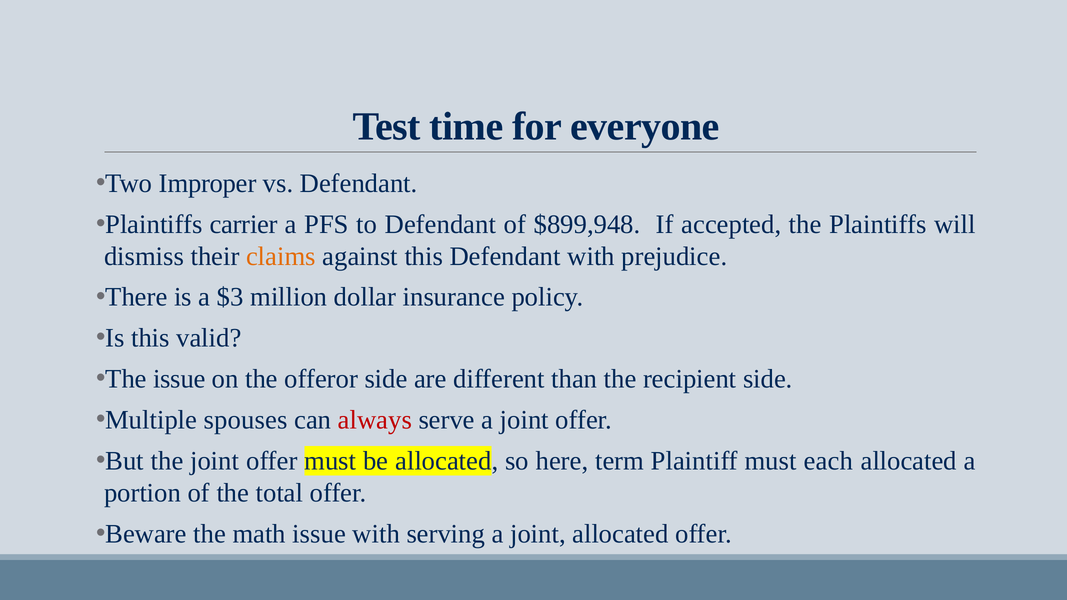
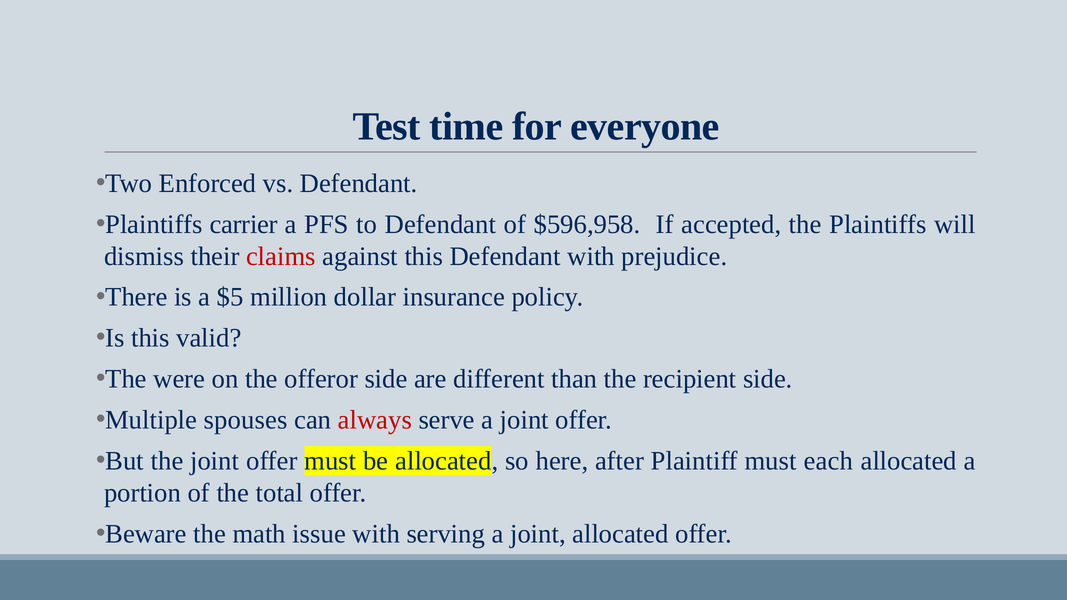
Improper: Improper -> Enforced
$899,948: $899,948 -> $596,958
claims colour: orange -> red
$3: $3 -> $5
The issue: issue -> were
term: term -> after
